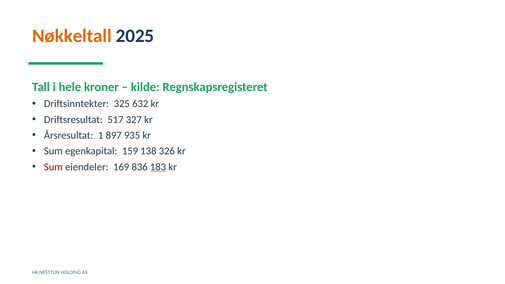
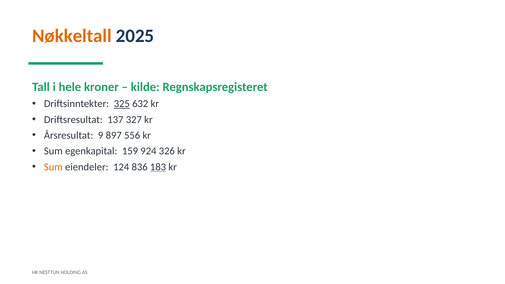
325 underline: none -> present
517: 517 -> 137
1: 1 -> 9
935: 935 -> 556
138: 138 -> 924
Sum at (53, 167) colour: red -> orange
169: 169 -> 124
